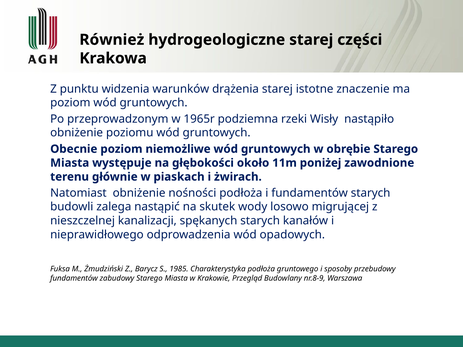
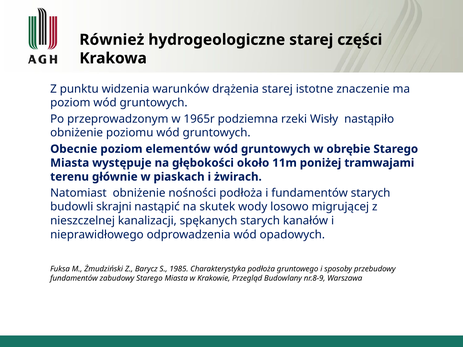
niemożliwe: niemożliwe -> elementów
zawodnione: zawodnione -> tramwajami
zalega: zalega -> skrajni
